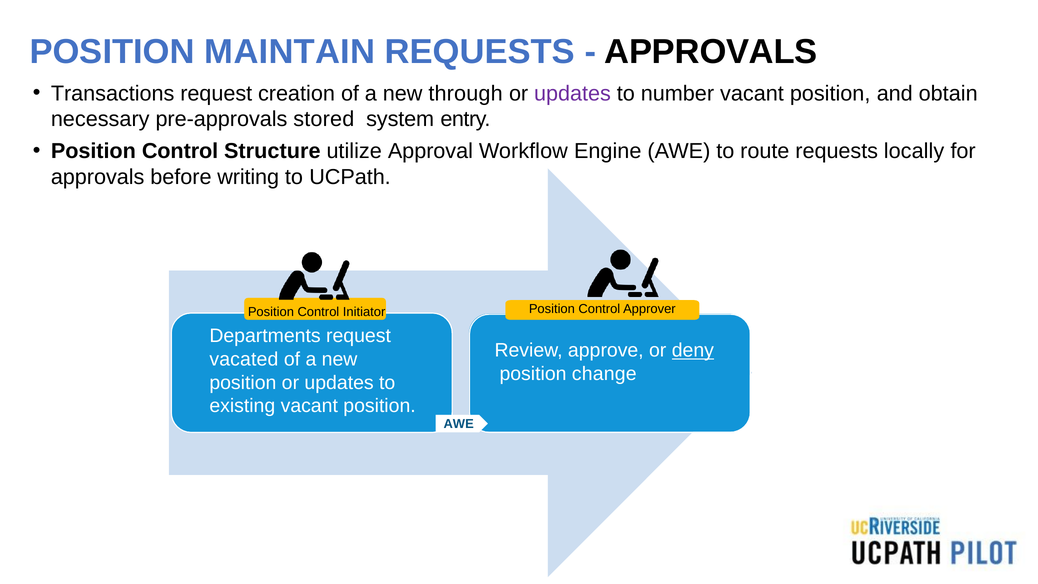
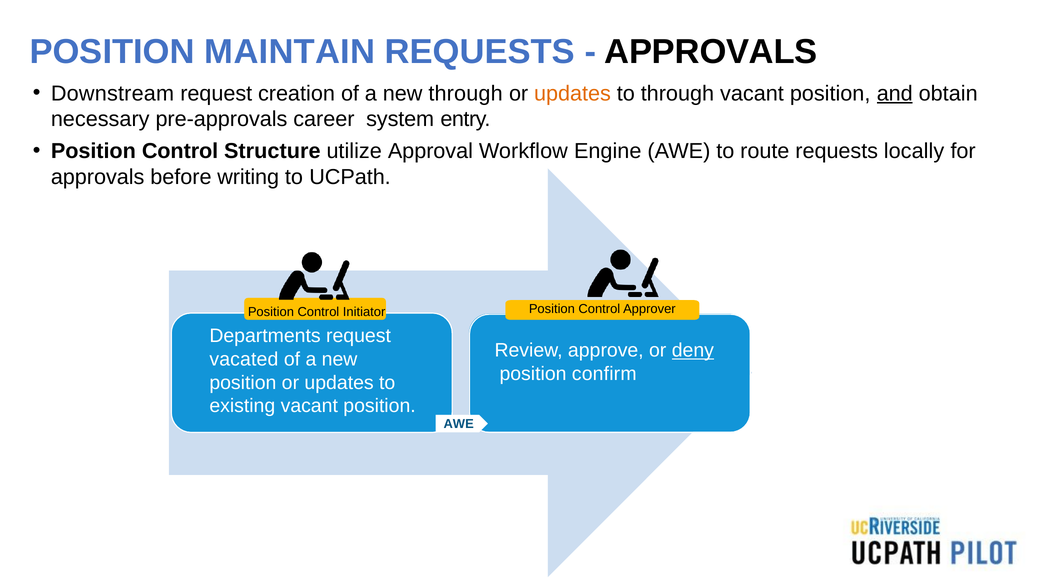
Transactions: Transactions -> Downstream
updates at (572, 93) colour: purple -> orange
to number: number -> through
and underline: none -> present
stored: stored -> career
change: change -> confirm
